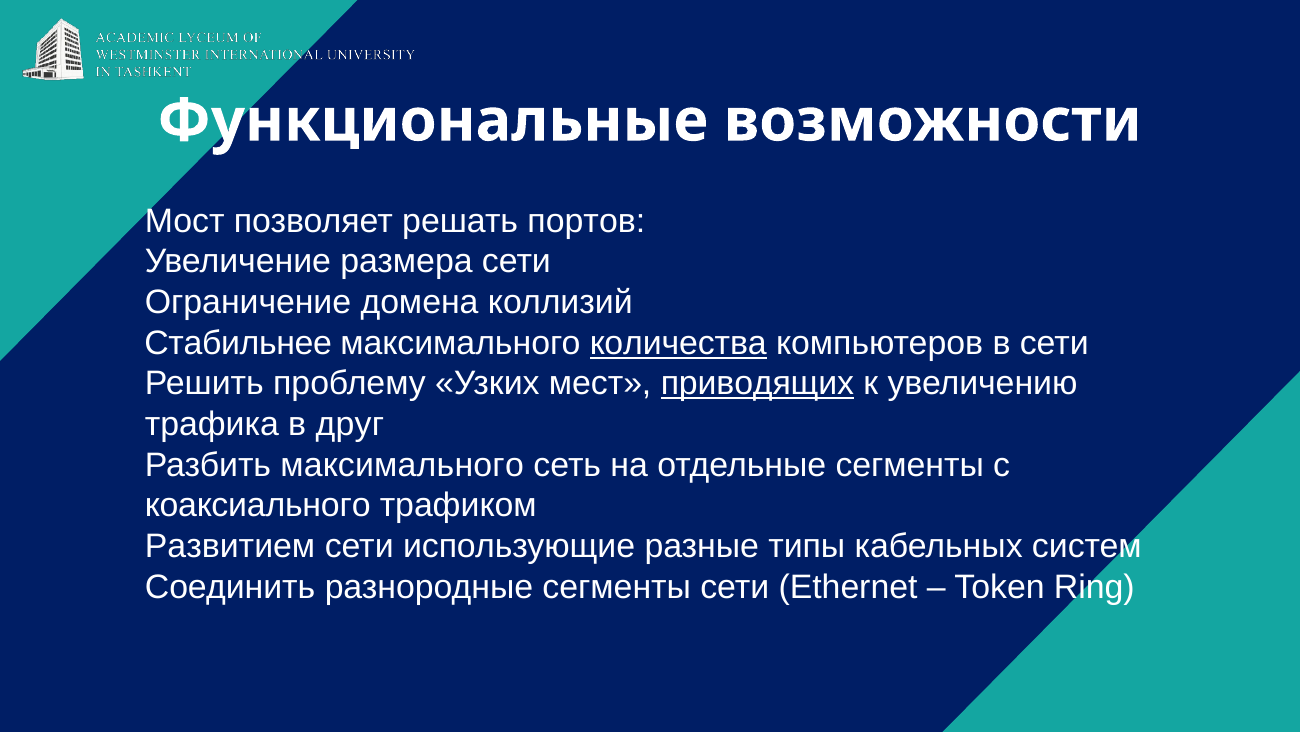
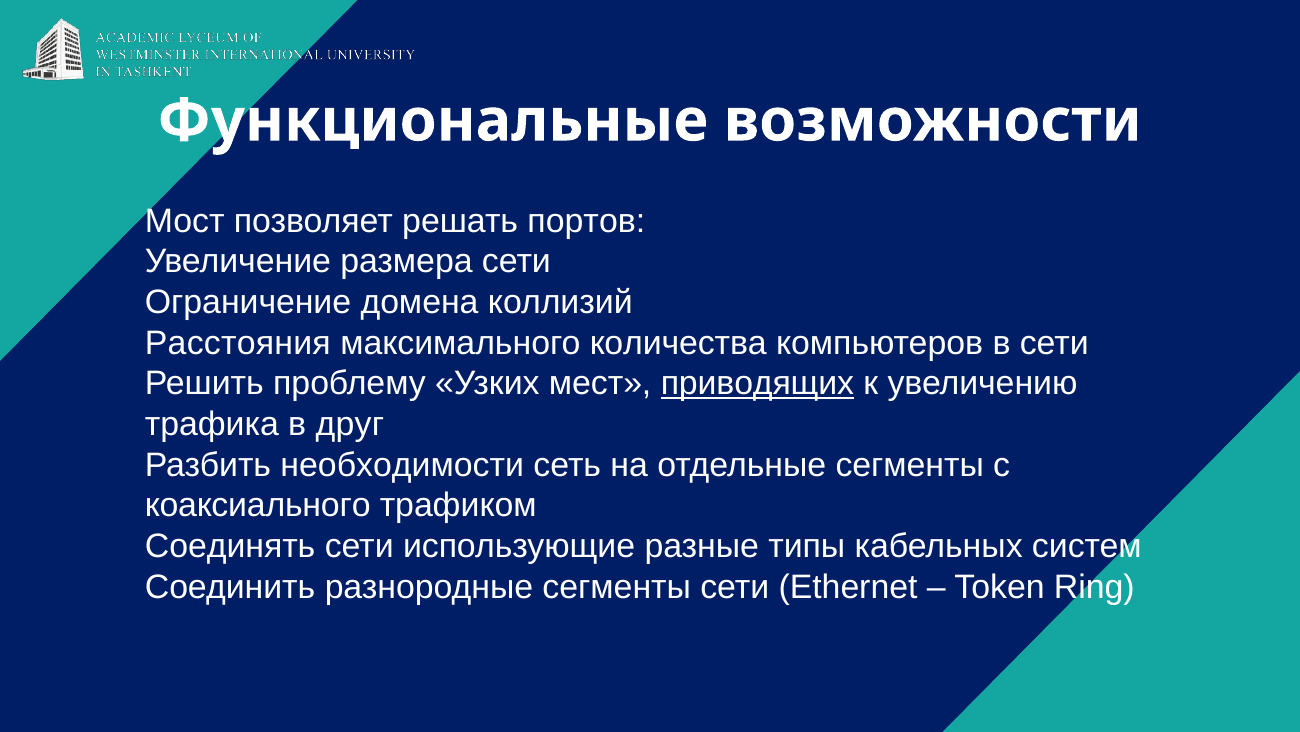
Стабильнее: Стабильнее -> Расстояния
количества underline: present -> none
Разбить максимального: максимального -> необходимости
Развитием: Развитием -> Соединять
